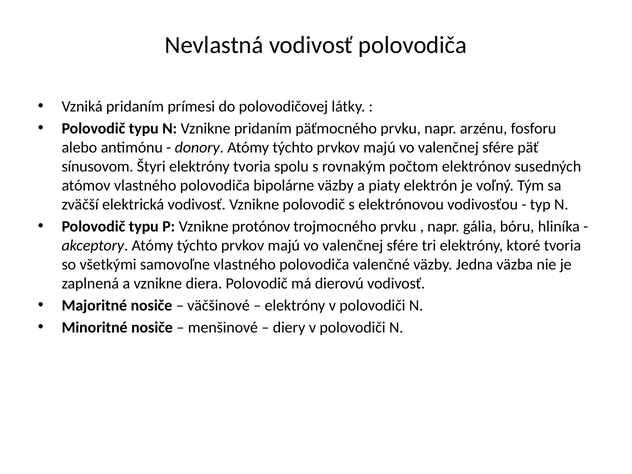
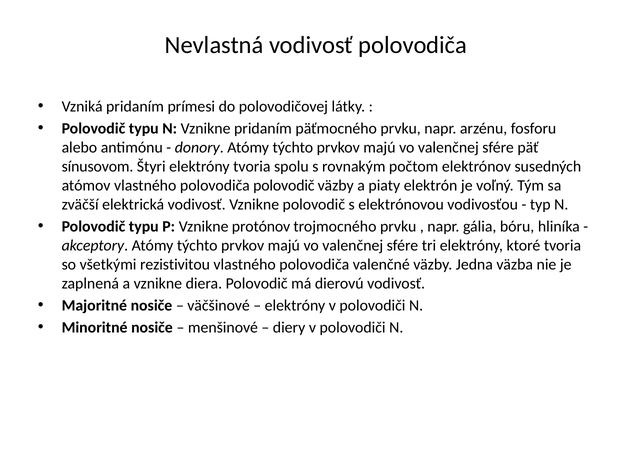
polovodiča bipolárne: bipolárne -> polovodič
samovoľne: samovoľne -> rezistivitou
